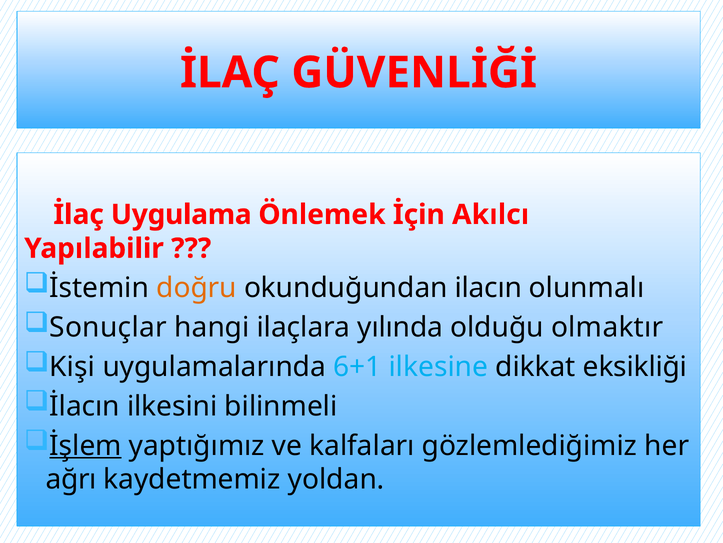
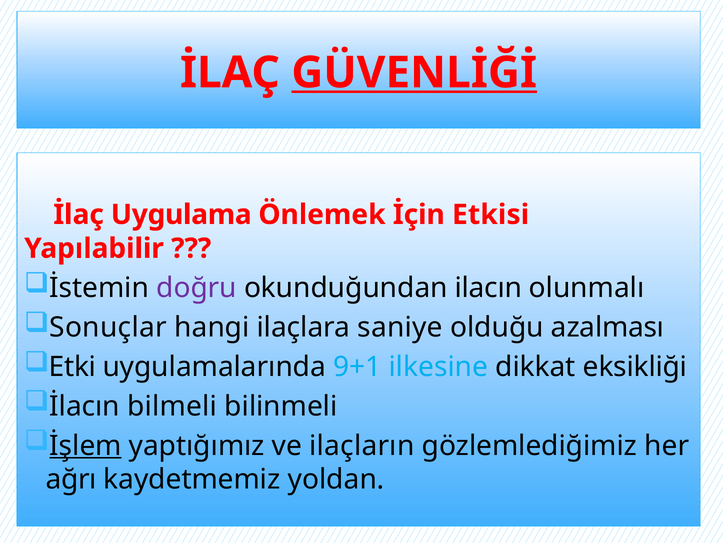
GÜVENLİĞİ underline: none -> present
Akılcı: Akılcı -> Etkisi
doğru colour: orange -> purple
yılında: yılında -> saniye
olmaktır: olmaktır -> azalması
Kişi: Kişi -> Etki
6+1: 6+1 -> 9+1
ilkesini: ilkesini -> bilmeli
kalfaları: kalfaları -> ilaçların
